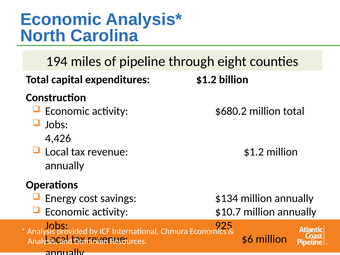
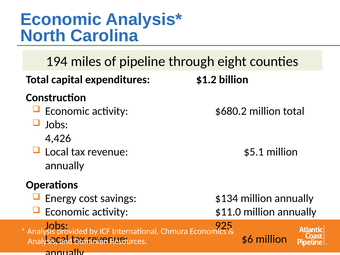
revenue $1.2: $1.2 -> $5.1
$10.7: $10.7 -> $11.0
